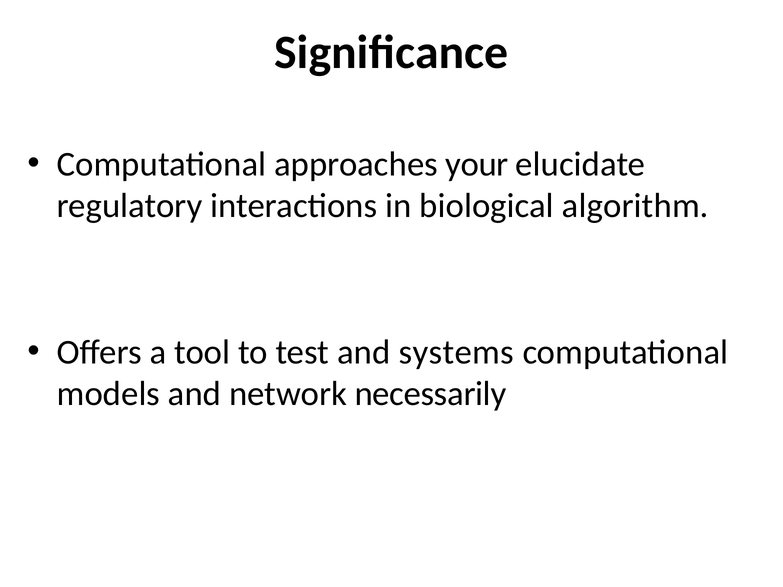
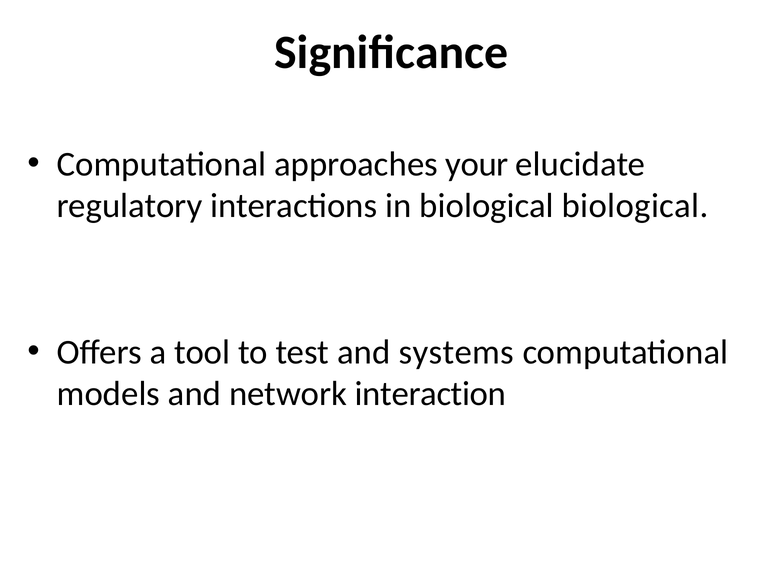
biological algorithm: algorithm -> biological
necessarily: necessarily -> interaction
